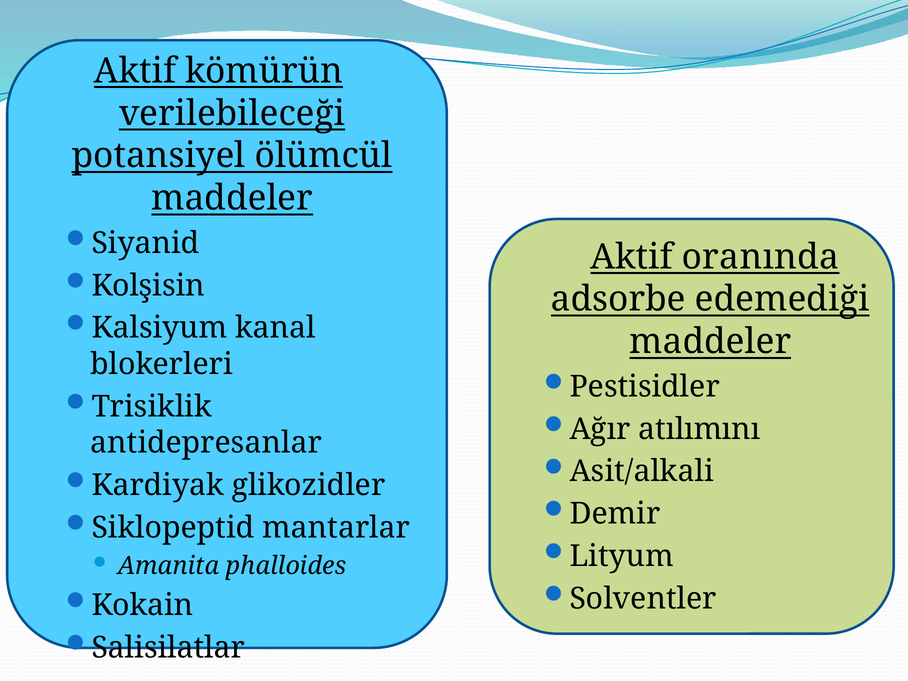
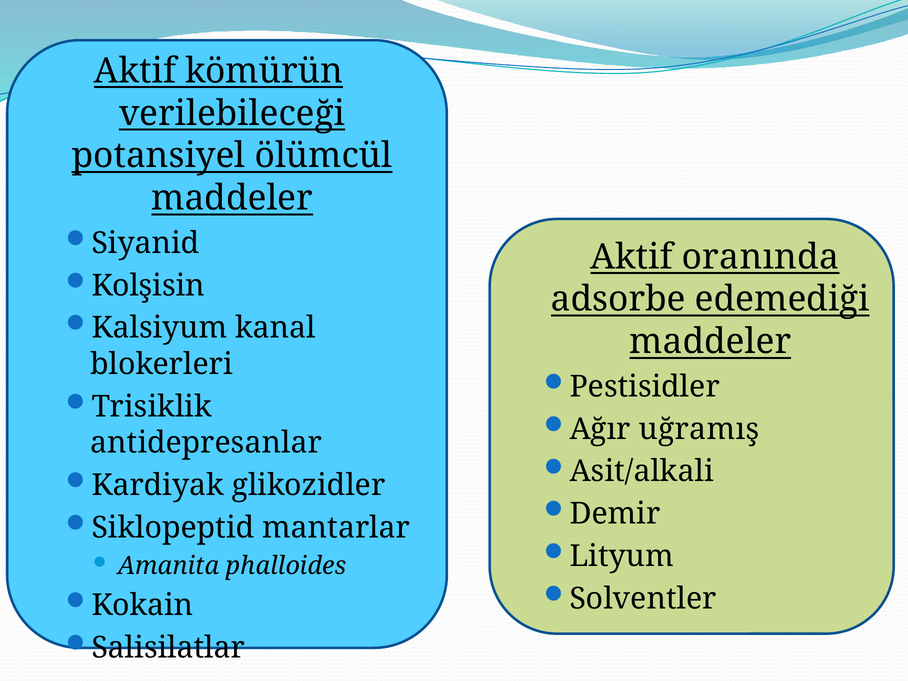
atılımını: atılımını -> uğramış
